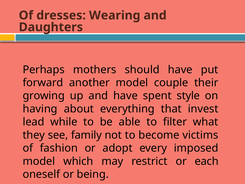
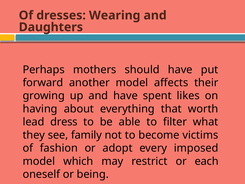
couple: couple -> affects
style: style -> likes
invest: invest -> worth
while: while -> dress
